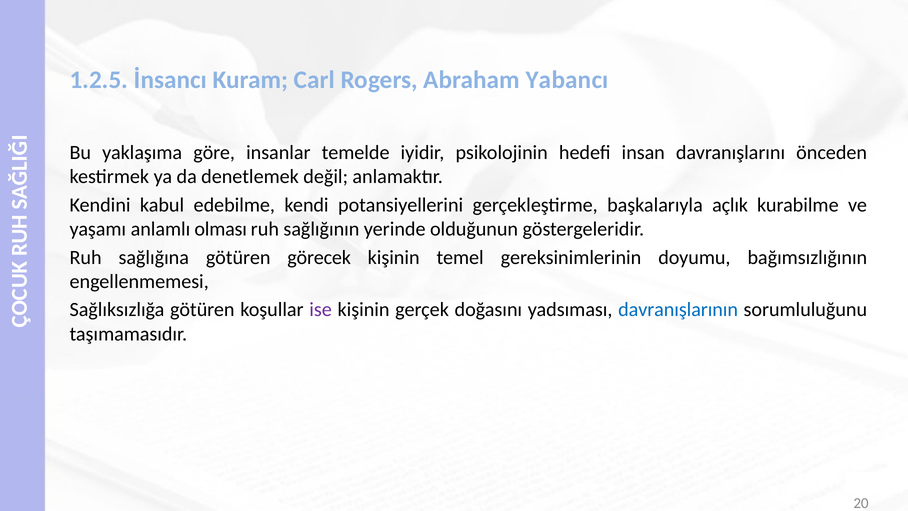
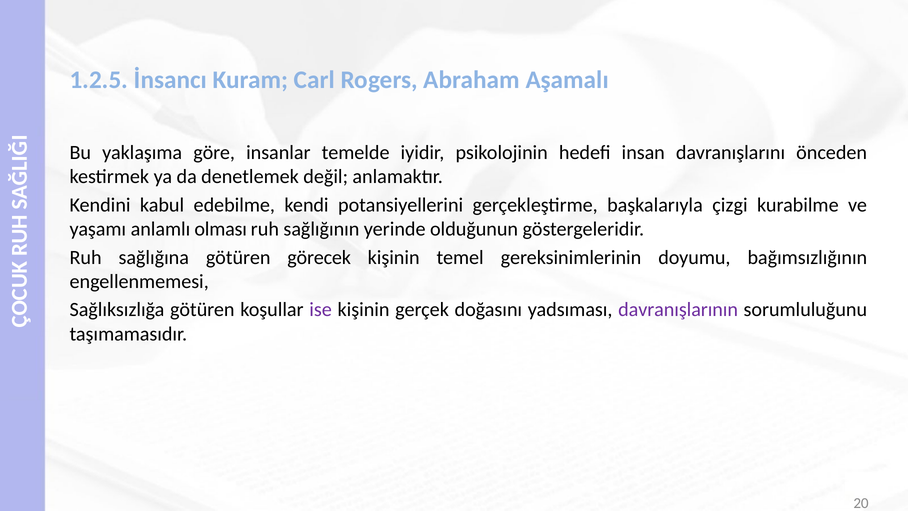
Yabancı: Yabancı -> Aşamalı
açlık: açlık -> çizgi
davranışlarının colour: blue -> purple
